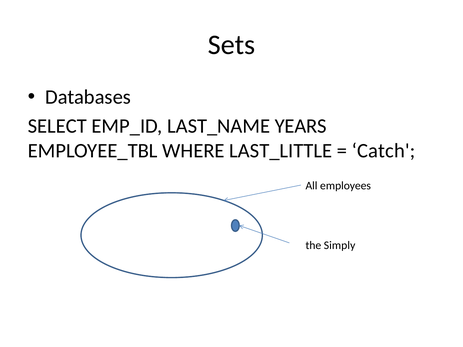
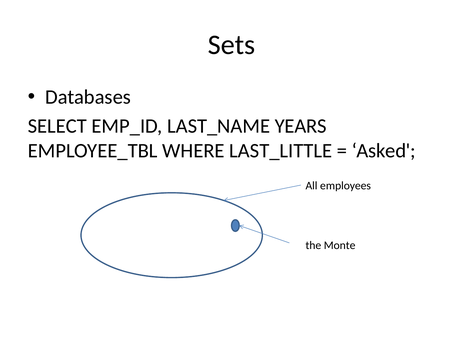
Catch: Catch -> Asked
Simply: Simply -> Monte
